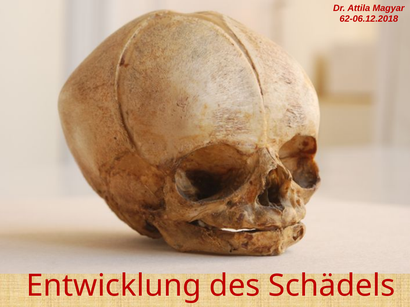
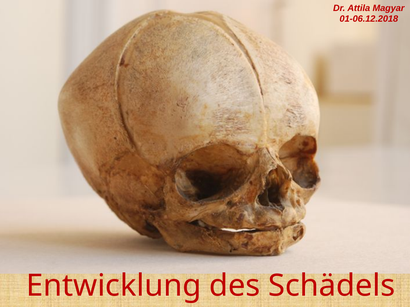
62-06.12.2018: 62-06.12.2018 -> 01-06.12.2018
